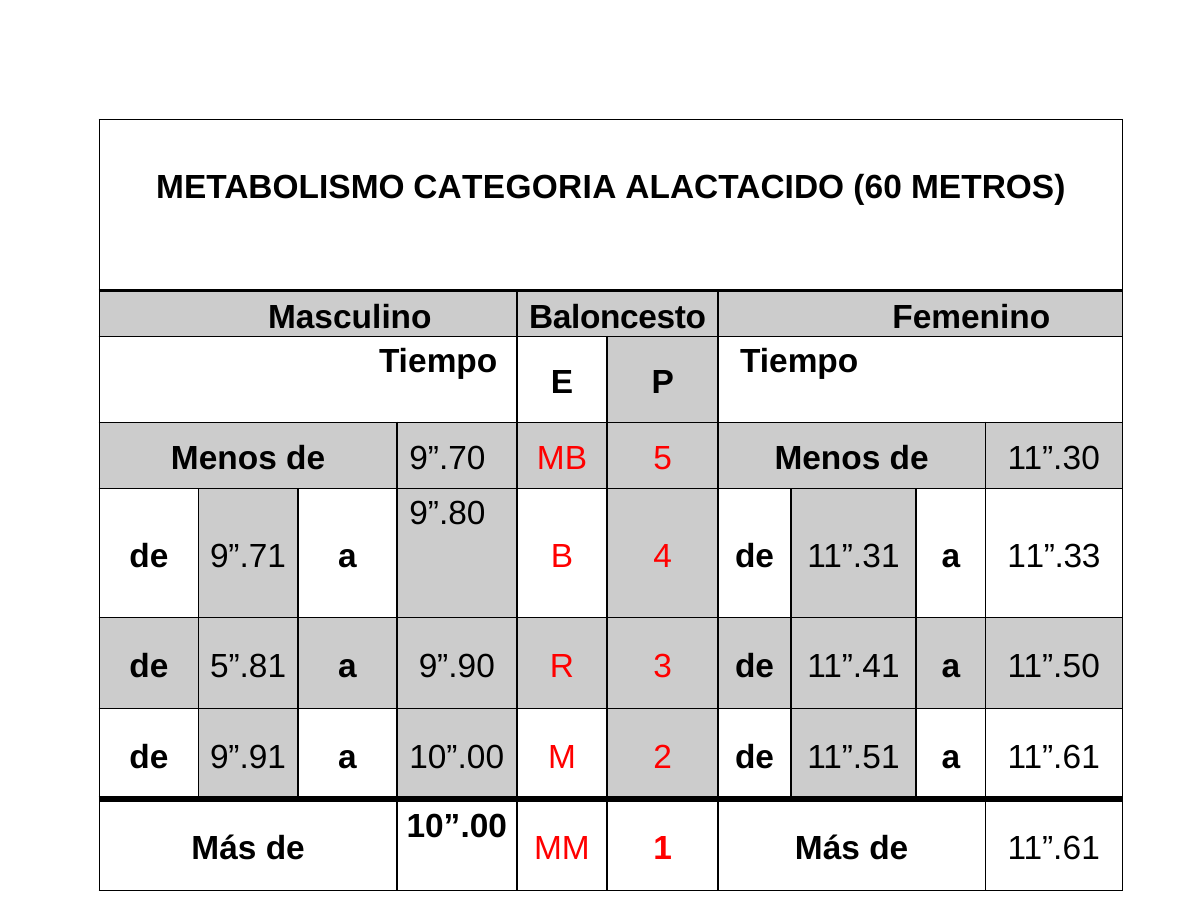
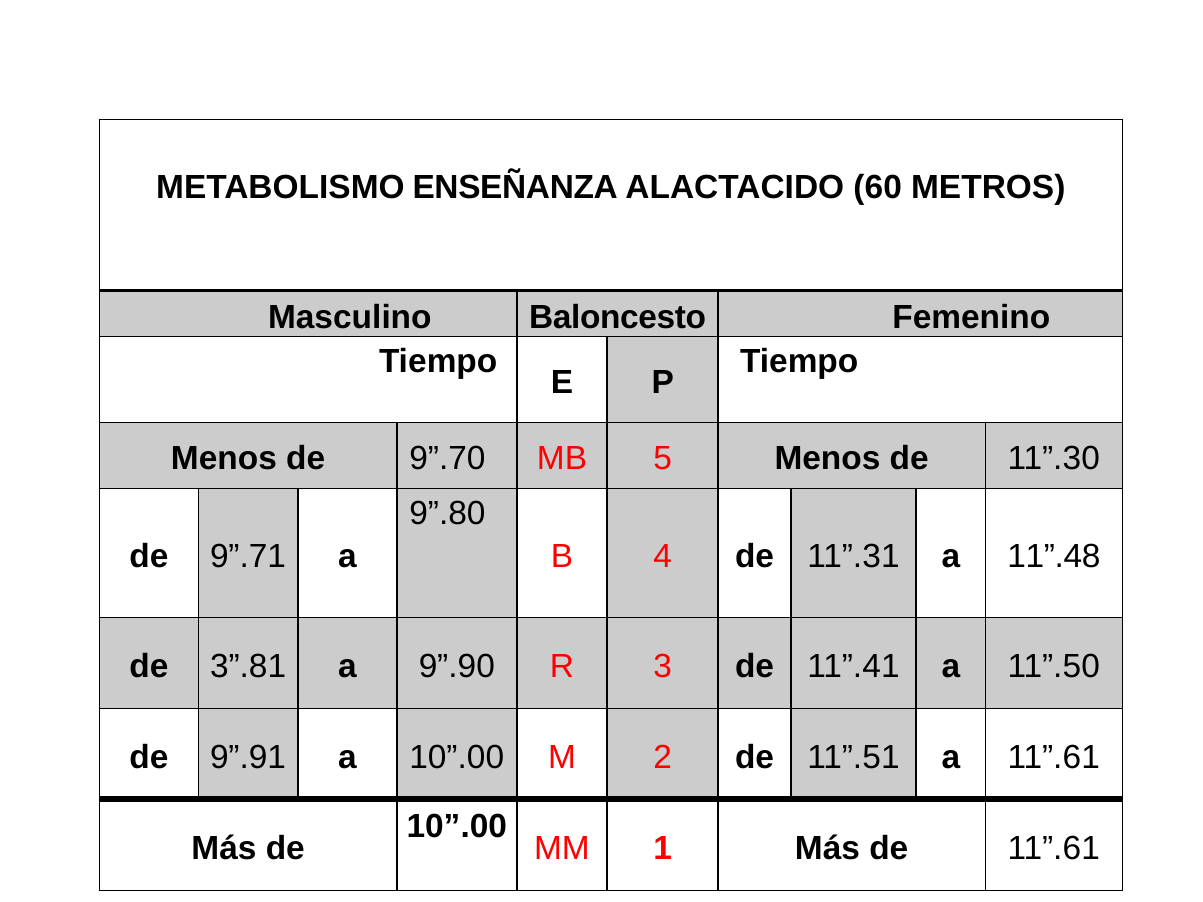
CATEGORIA: CATEGORIA -> ENSEÑANZA
11”.33: 11”.33 -> 11”.48
5”.81: 5”.81 -> 3”.81
